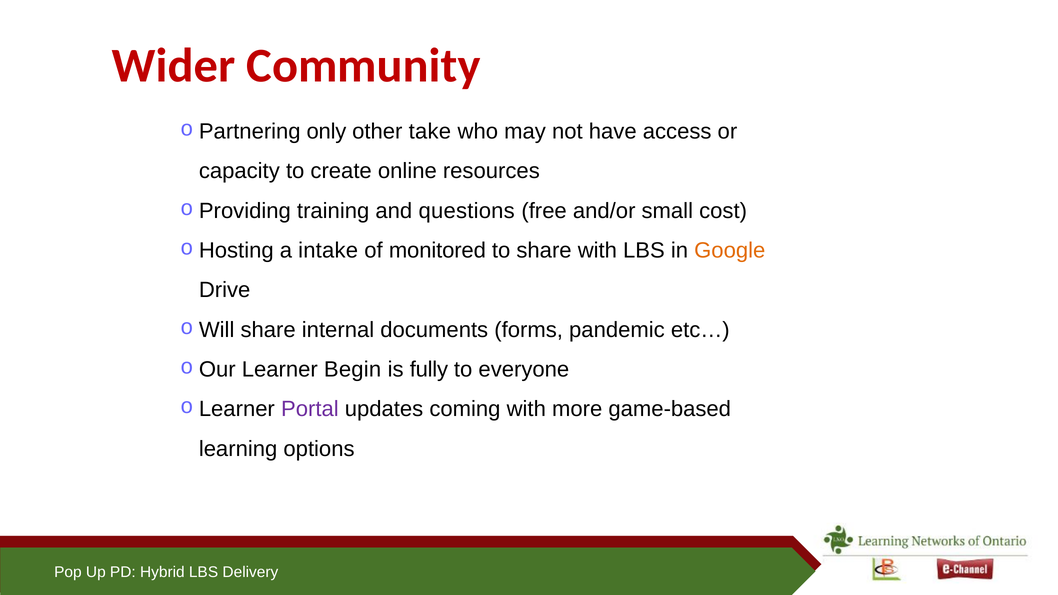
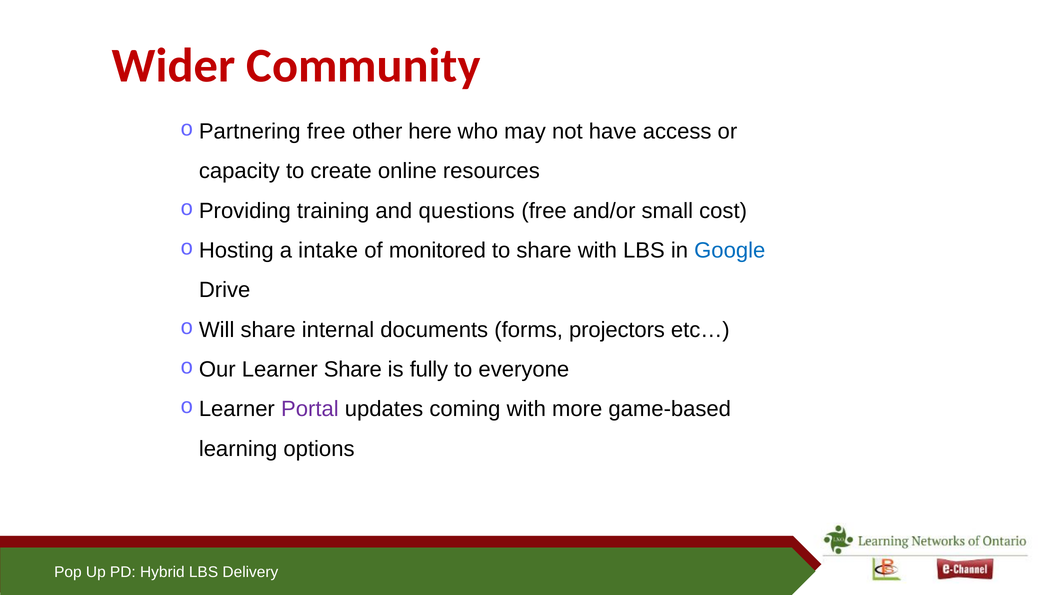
only at (326, 131): only -> free
take: take -> here
Google colour: orange -> blue
pandemic: pandemic -> projectors
Learner Begin: Begin -> Share
